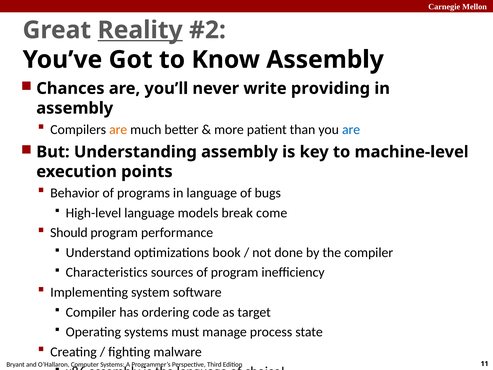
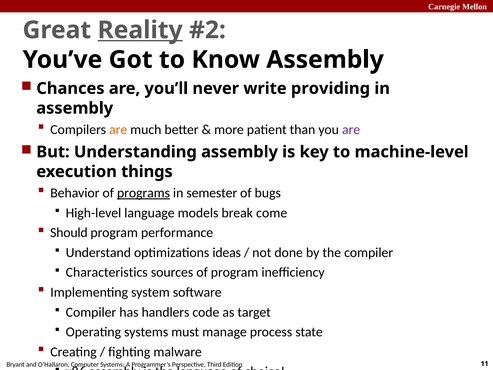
are at (351, 129) colour: blue -> purple
points: points -> things
programs underline: none -> present
in language: language -> semester
book: book -> ideas
ordering: ordering -> handlers
